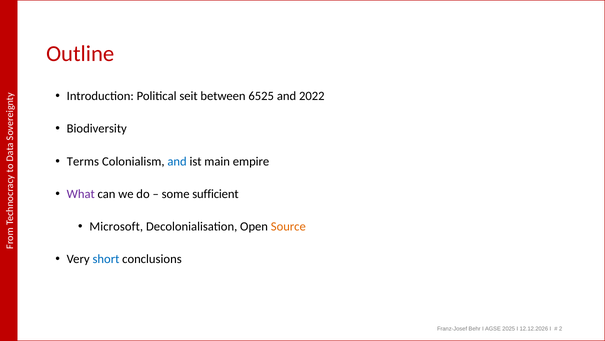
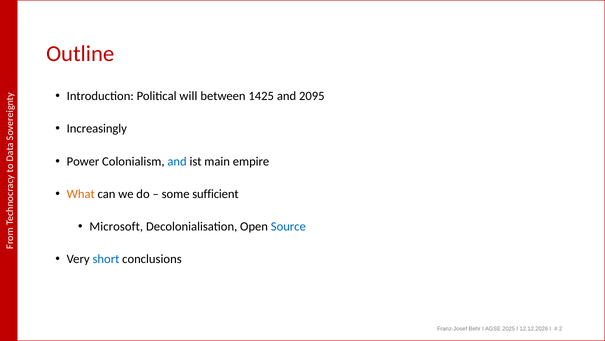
seit: seit -> will
6525: 6525 -> 1425
2022: 2022 -> 2095
Biodiversity: Biodiversity -> Increasingly
Terms: Terms -> Power
What colour: purple -> orange
Source colour: orange -> blue
